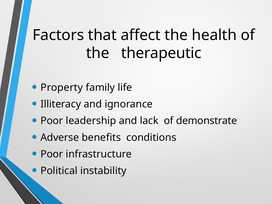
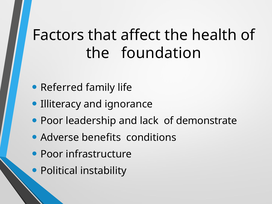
therapeutic: therapeutic -> foundation
Property: Property -> Referred
